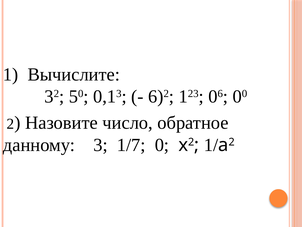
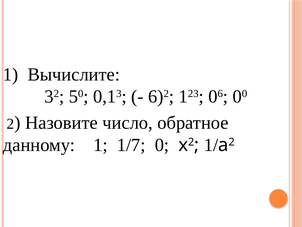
данному 3: 3 -> 1
